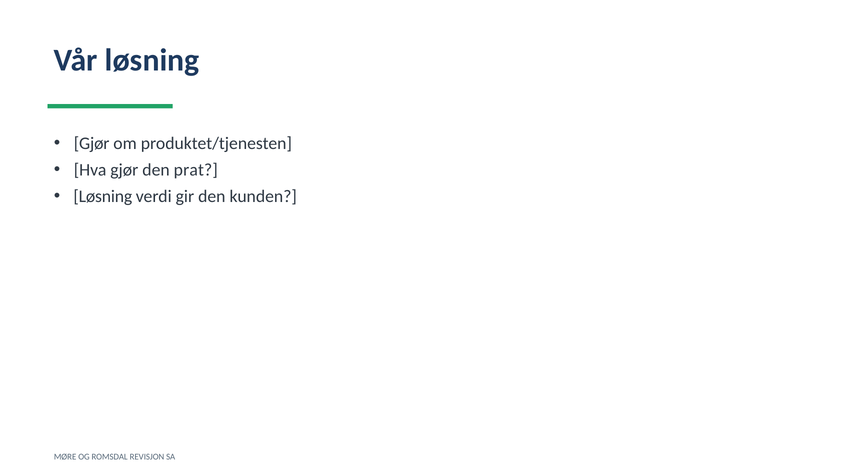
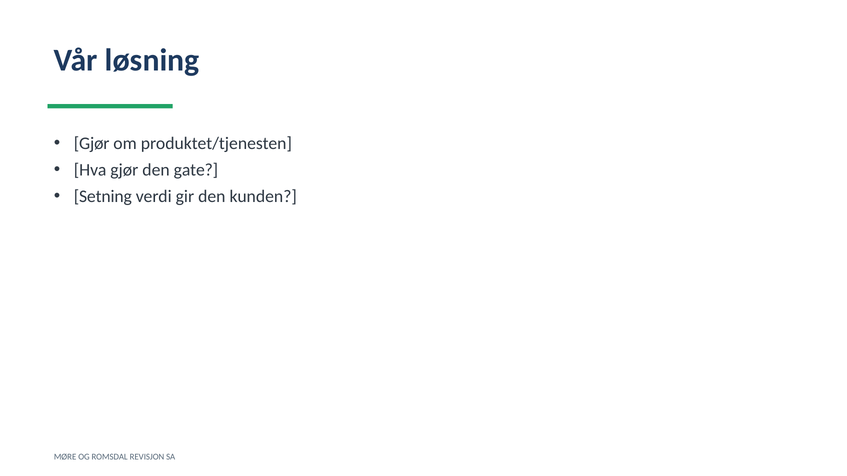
prat: prat -> gate
Løsning at (103, 196): Løsning -> Setning
